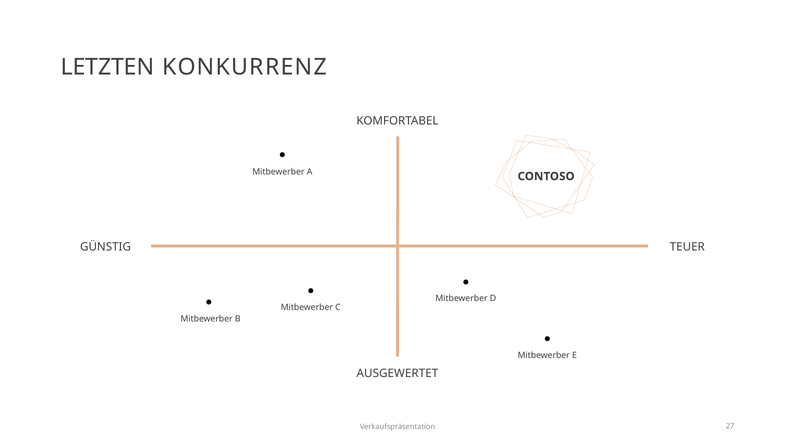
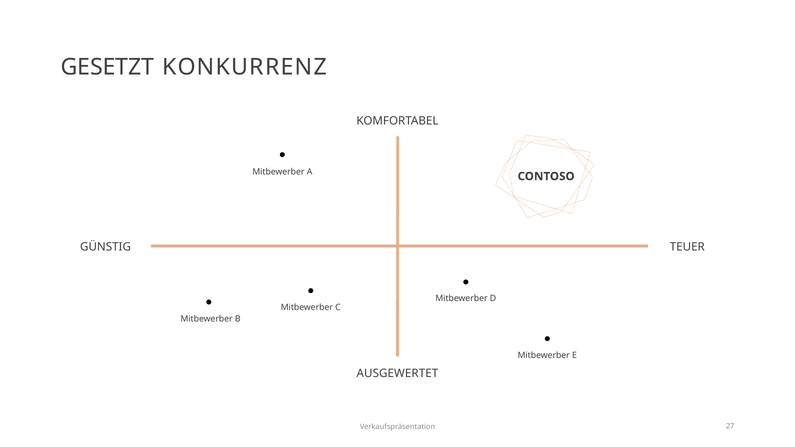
LETZTEN: LETZTEN -> GESETZT
